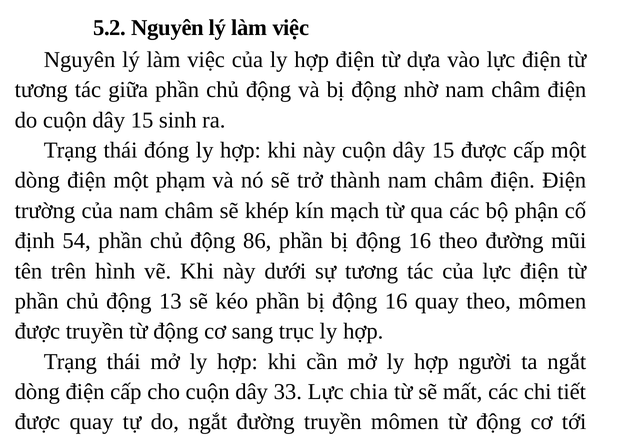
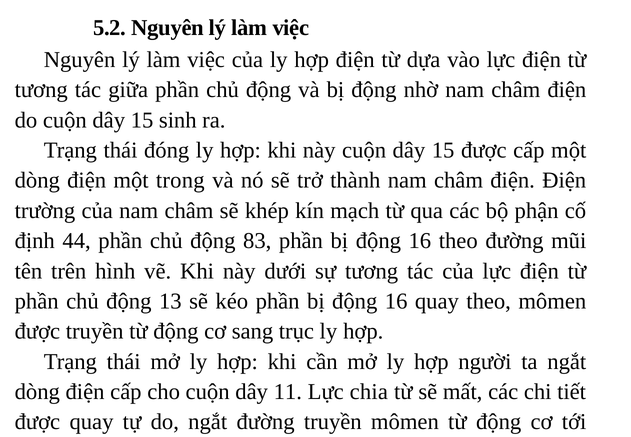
phạm: phạm -> trong
54: 54 -> 44
86: 86 -> 83
33: 33 -> 11
